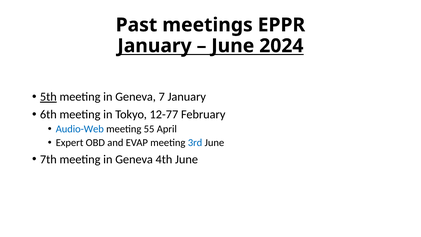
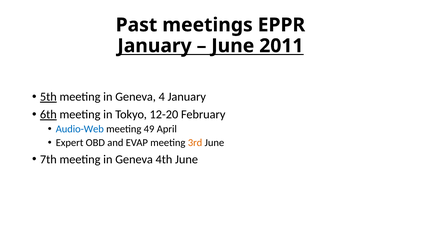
2024: 2024 -> 2011
7: 7 -> 4
6th underline: none -> present
12-77: 12-77 -> 12-20
55: 55 -> 49
3rd colour: blue -> orange
